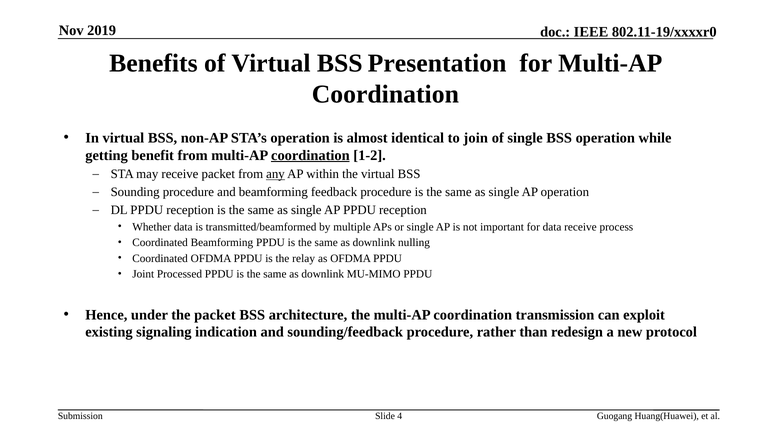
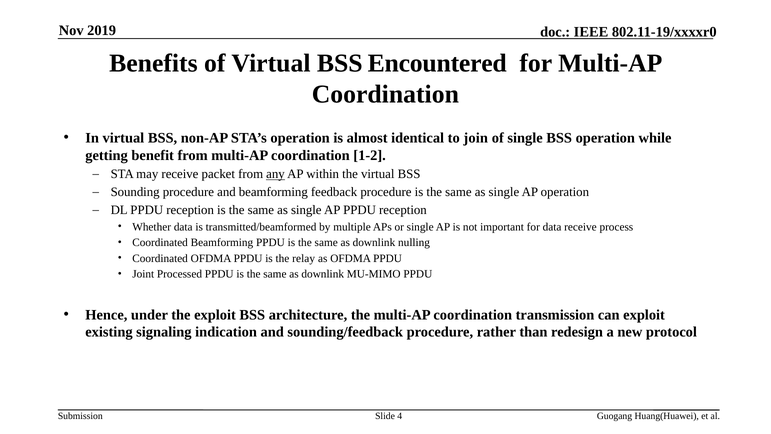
Presentation: Presentation -> Encountered
coordination at (310, 155) underline: present -> none
the packet: packet -> exploit
